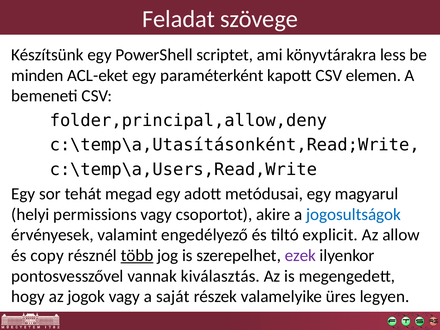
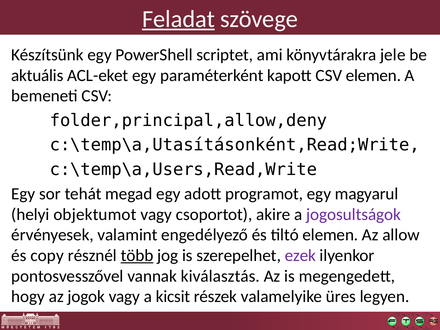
Feladat underline: none -> present
less: less -> jele
minden: minden -> aktuális
metódusai: metódusai -> programot
permissions: permissions -> objektumot
jogosultságok colour: blue -> purple
tiltó explicit: explicit -> elemen
saját: saját -> kicsit
